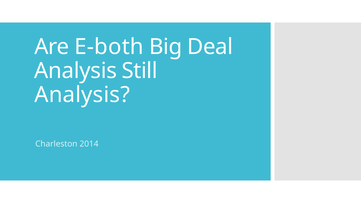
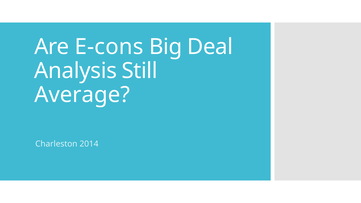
E-both: E-both -> E-cons
Analysis at (82, 95): Analysis -> Average
